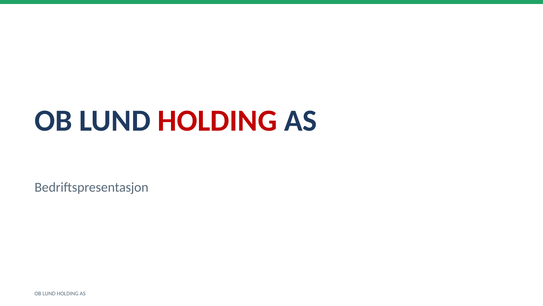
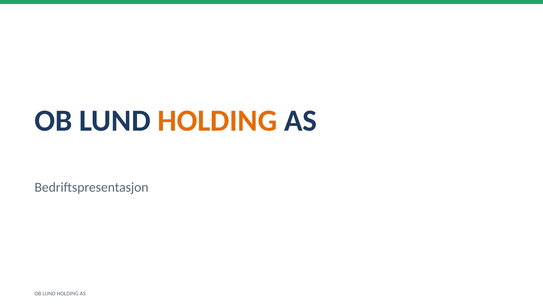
HOLDING at (217, 120) colour: red -> orange
